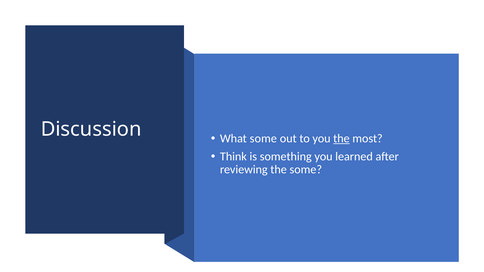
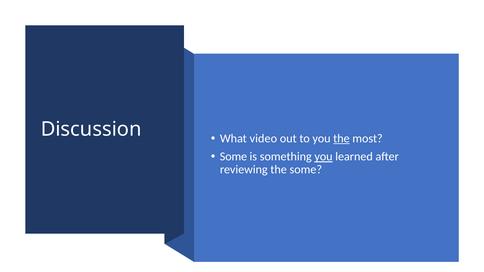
What some: some -> video
Think at (233, 157): Think -> Some
you at (324, 157) underline: none -> present
